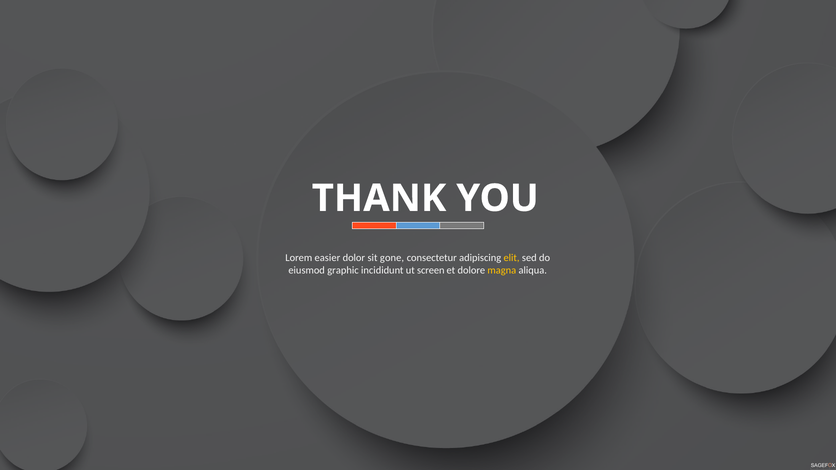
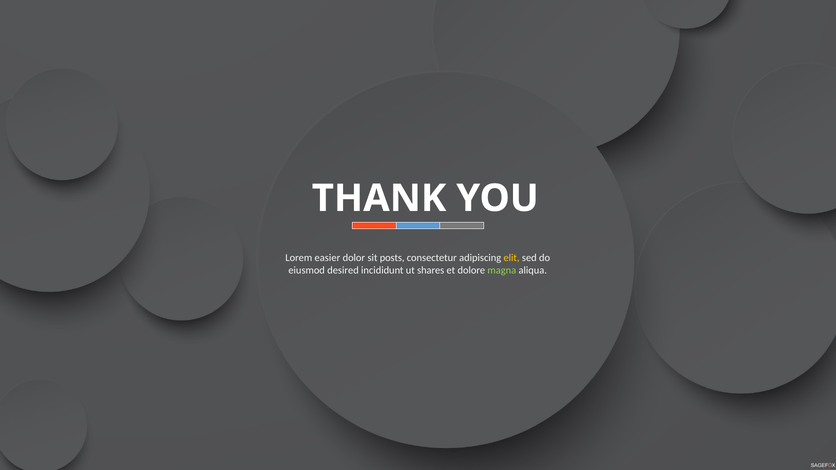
gone: gone -> posts
graphic: graphic -> desired
screen: screen -> shares
magna colour: yellow -> light green
